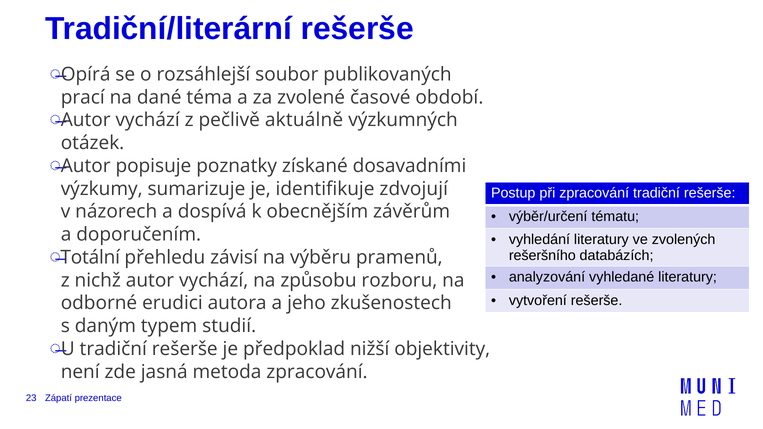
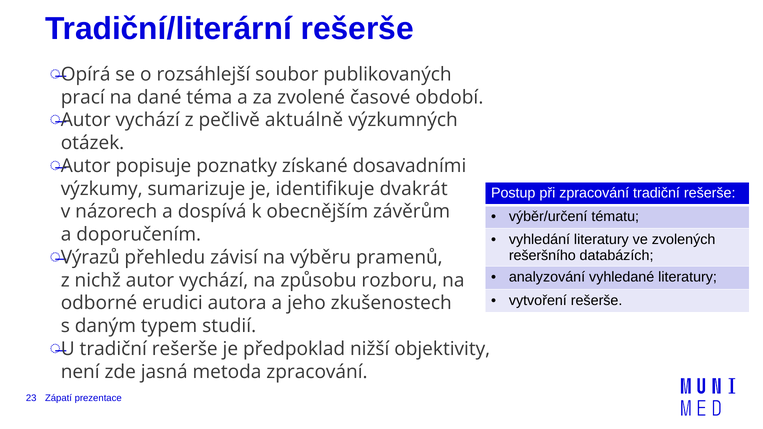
zdvojují: zdvojují -> dvakrát
Totální: Totální -> Výrazů
